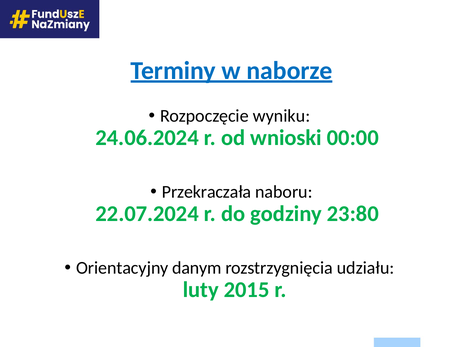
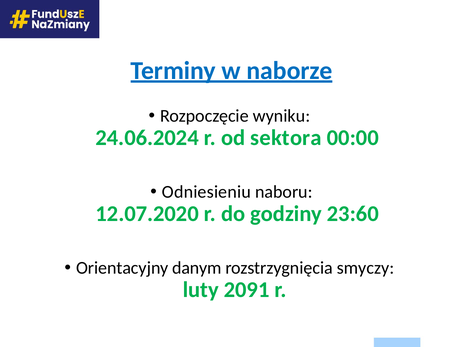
wnioski: wnioski -> sektora
Przekraczała: Przekraczała -> Odniesieniu
22.07.2024: 22.07.2024 -> 12.07.2020
23:80: 23:80 -> 23:60
udziału: udziału -> smyczy
2015: 2015 -> 2091
